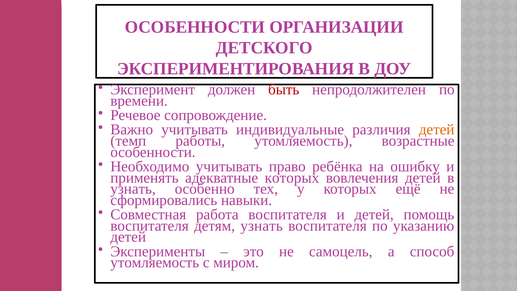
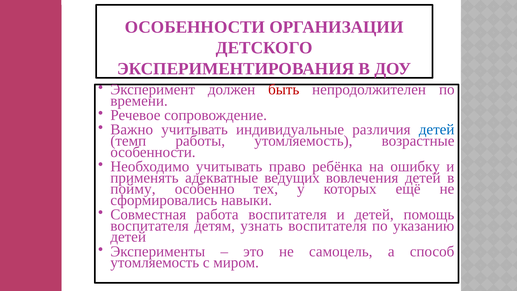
детей at (437, 130) colour: orange -> blue
адекватные которых: которых -> ведущих
узнать at (133, 189): узнать -> пойму
